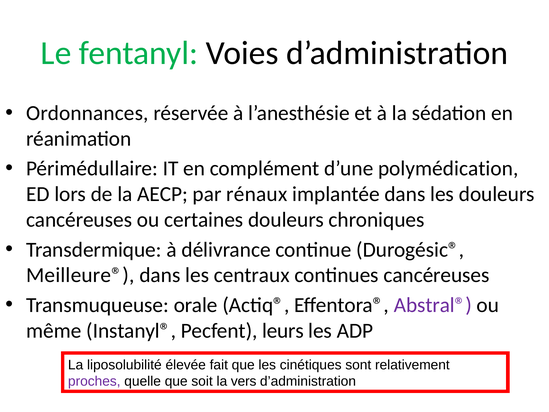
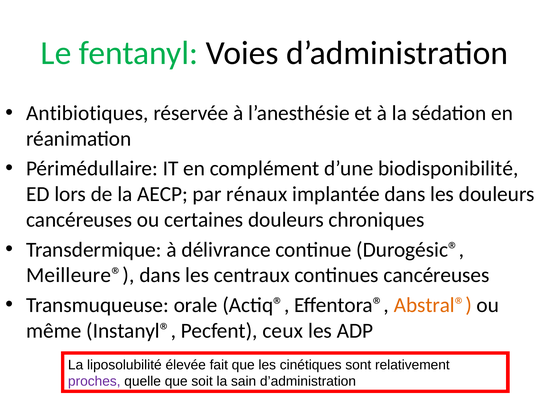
Ordonnances: Ordonnances -> Antibiotiques
polymédication: polymédication -> biodisponibilité
Abstral® colour: purple -> orange
leurs: leurs -> ceux
vers: vers -> sain
